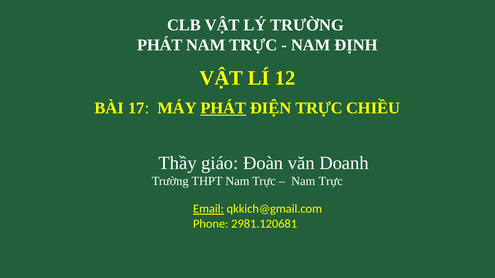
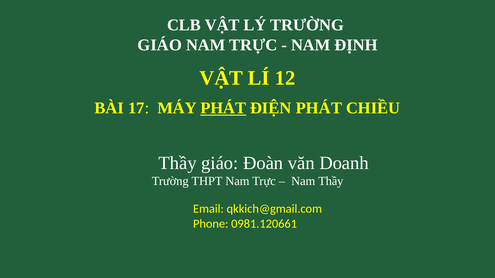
PHÁT at (160, 45): PHÁT -> GIÁO
ĐIỆN TRỰC: TRỰC -> PHÁT
Trực at (331, 181): Trực -> Thầy
Email underline: present -> none
2981.120681: 2981.120681 -> 0981.120661
